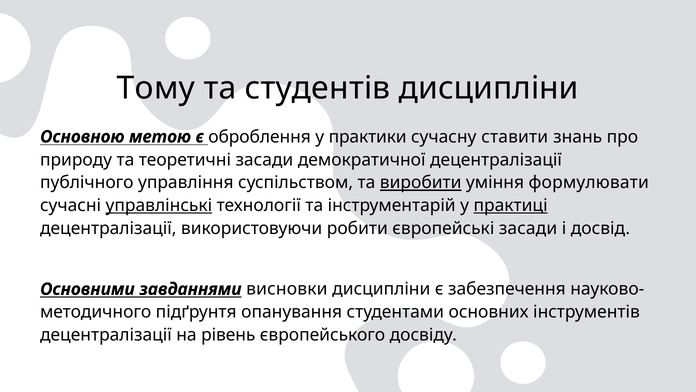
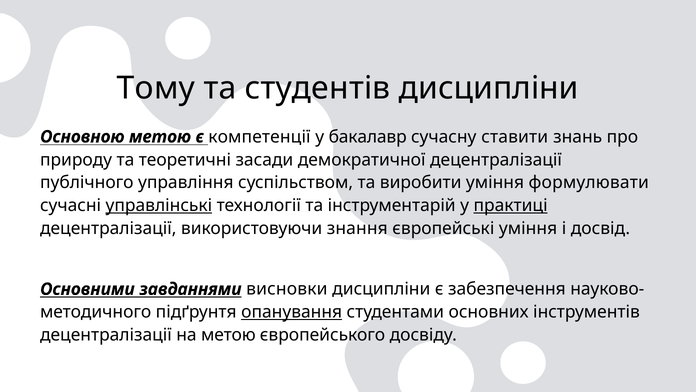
оброблення: оброблення -> компетенції
практики: практики -> бакалавр
виробити underline: present -> none
робити: робити -> знання
європейські засади: засади -> уміння
опанування underline: none -> present
на рівень: рівень -> метою
